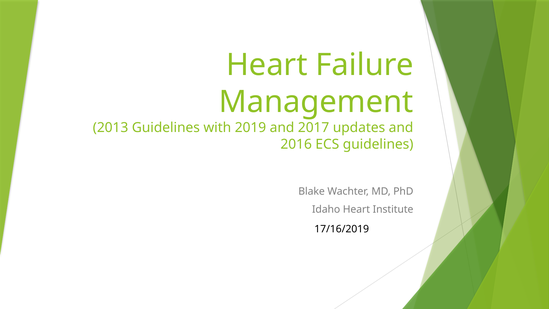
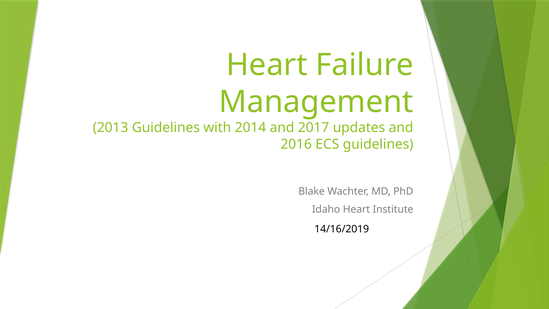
2019: 2019 -> 2014
17/16/2019: 17/16/2019 -> 14/16/2019
